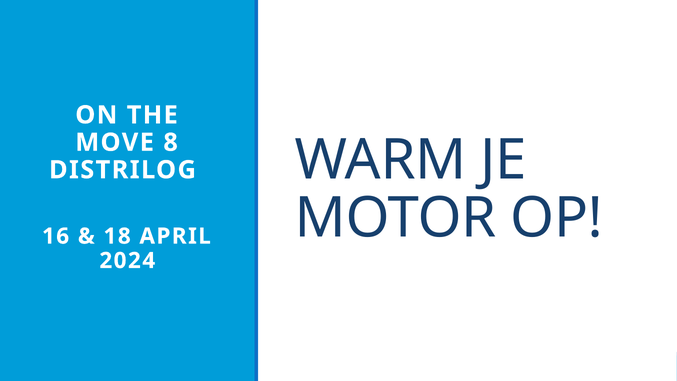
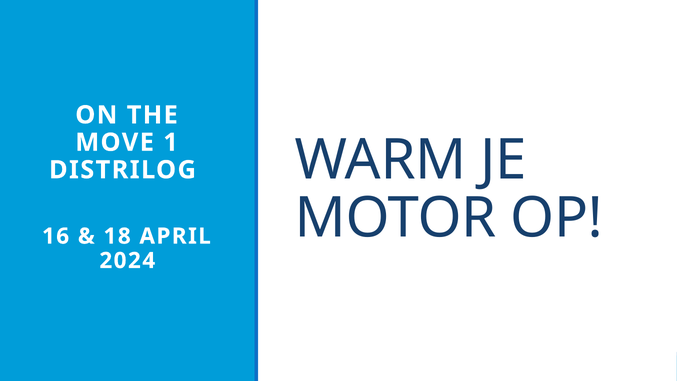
8: 8 -> 1
